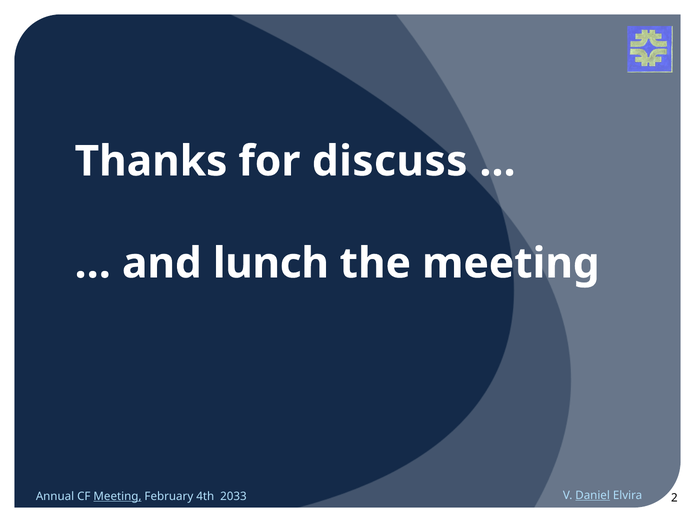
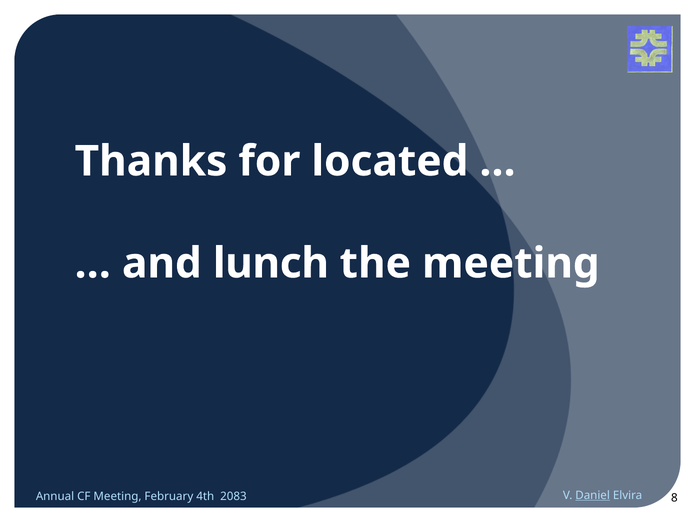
discuss: discuss -> located
2: 2 -> 8
Meeting at (118, 496) underline: present -> none
2033: 2033 -> 2083
